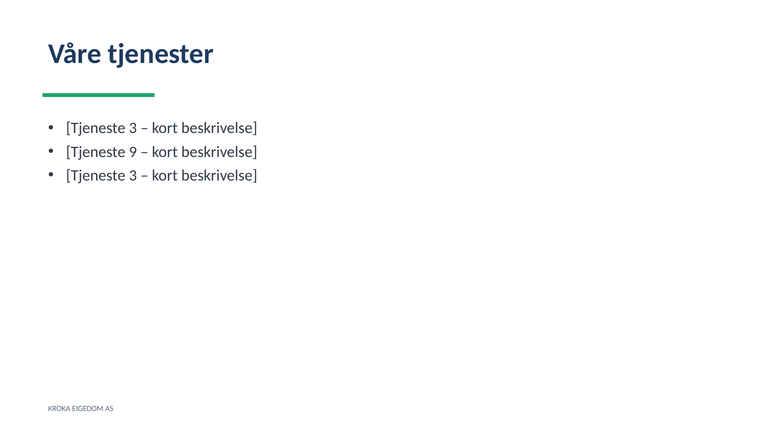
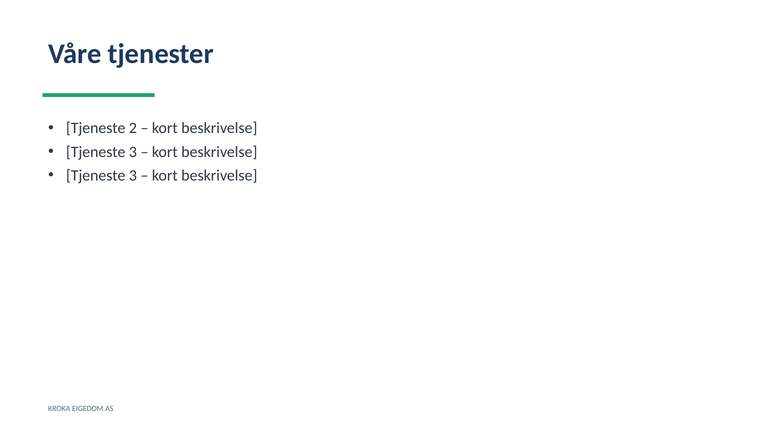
3 at (133, 128): 3 -> 2
9 at (133, 152): 9 -> 3
